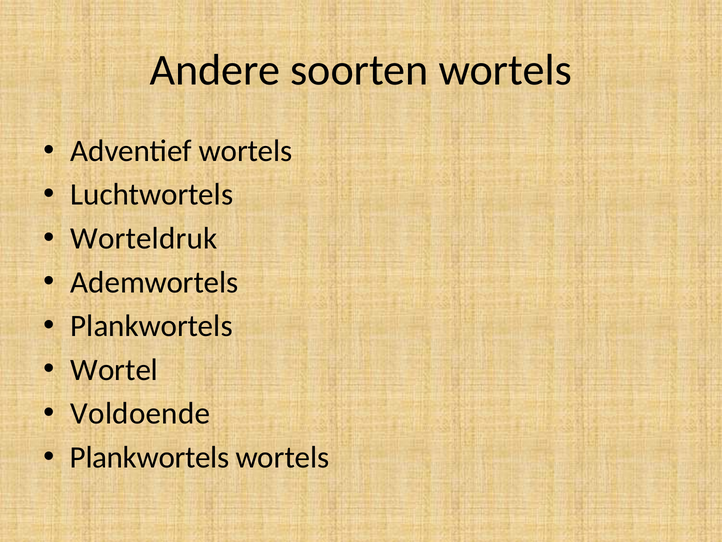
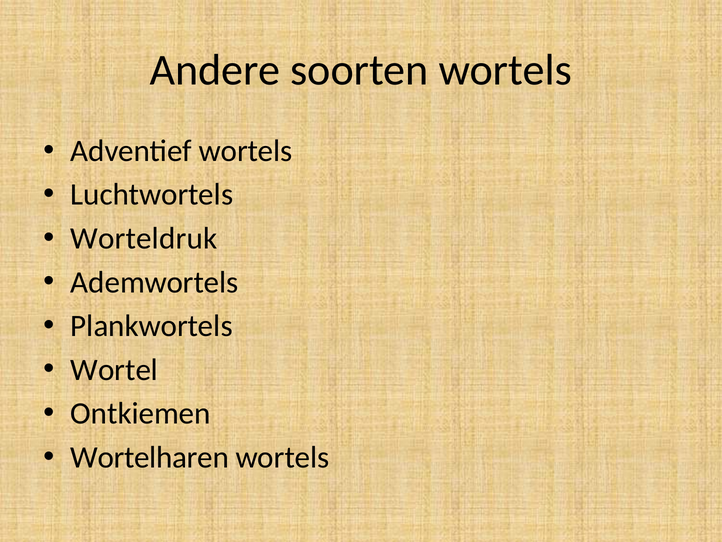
Voldoende: Voldoende -> Ontkiemen
Plankwortels at (150, 457): Plankwortels -> Wortelharen
